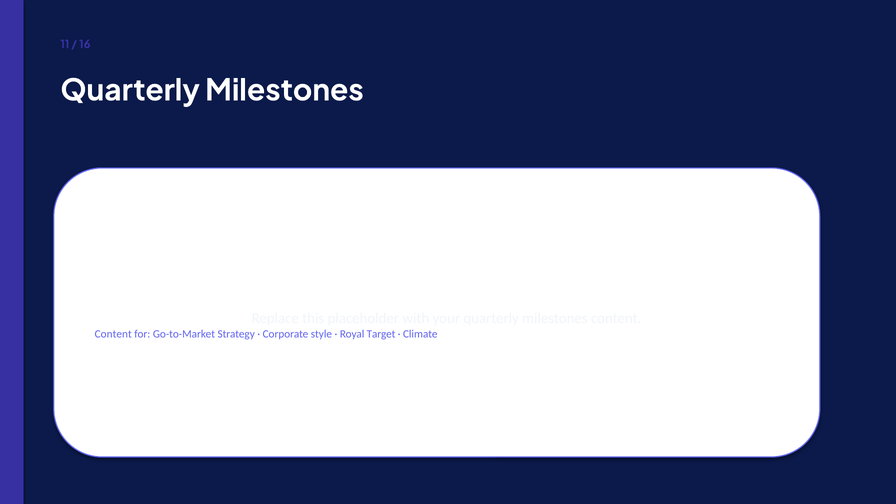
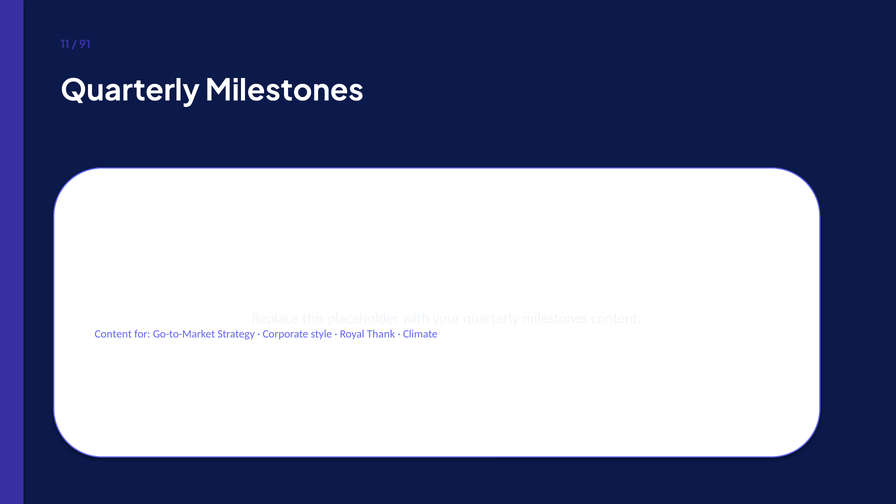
16: 16 -> 91
Target: Target -> Thank
